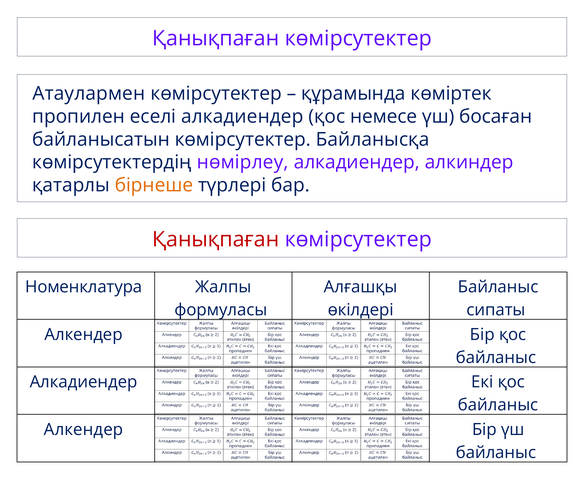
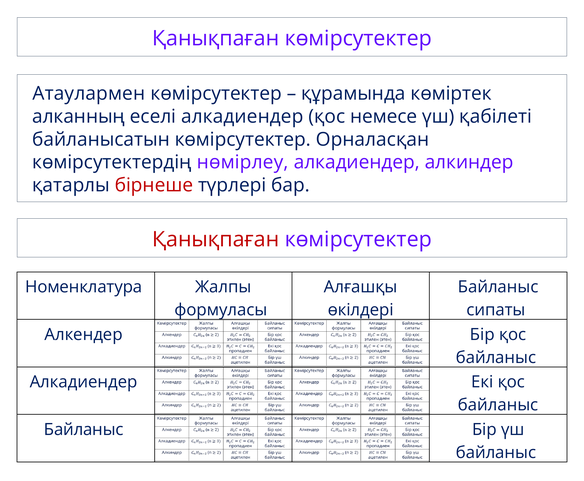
пропилен: пропилен -> алканның
босаған: босаған -> қабілеті
Байланысқа: Байланысқа -> Орналасқан
бірнеше colour: orange -> red
Алкендер at (84, 430): Алкендер -> Байланыс
